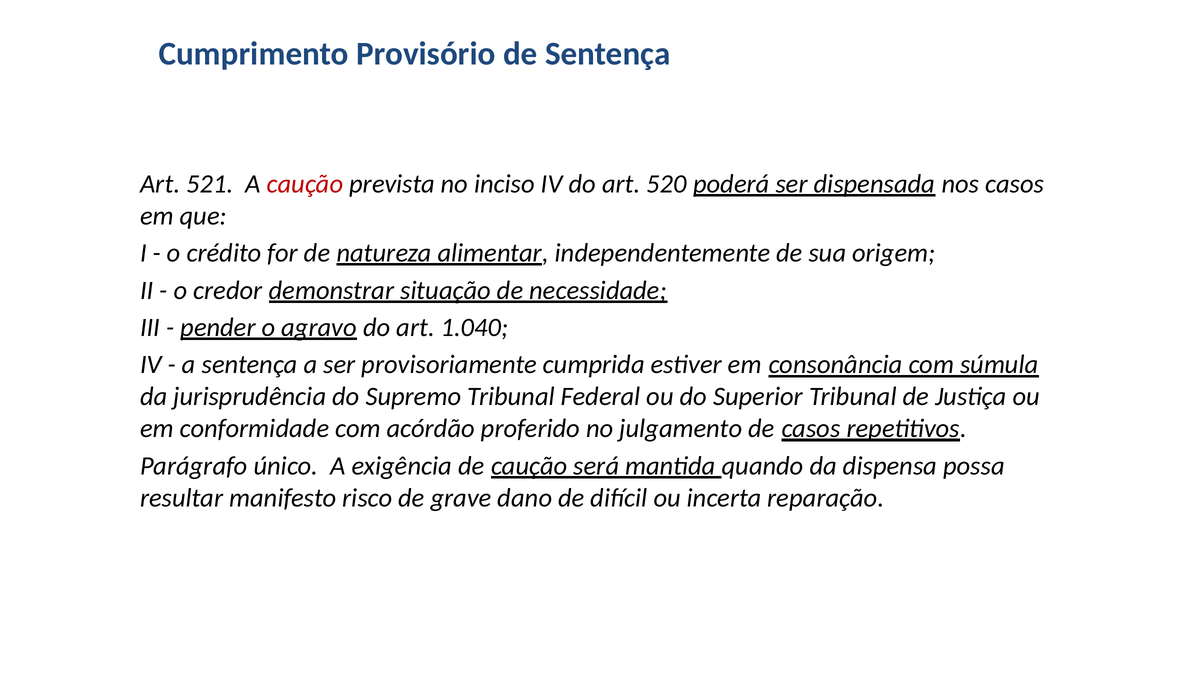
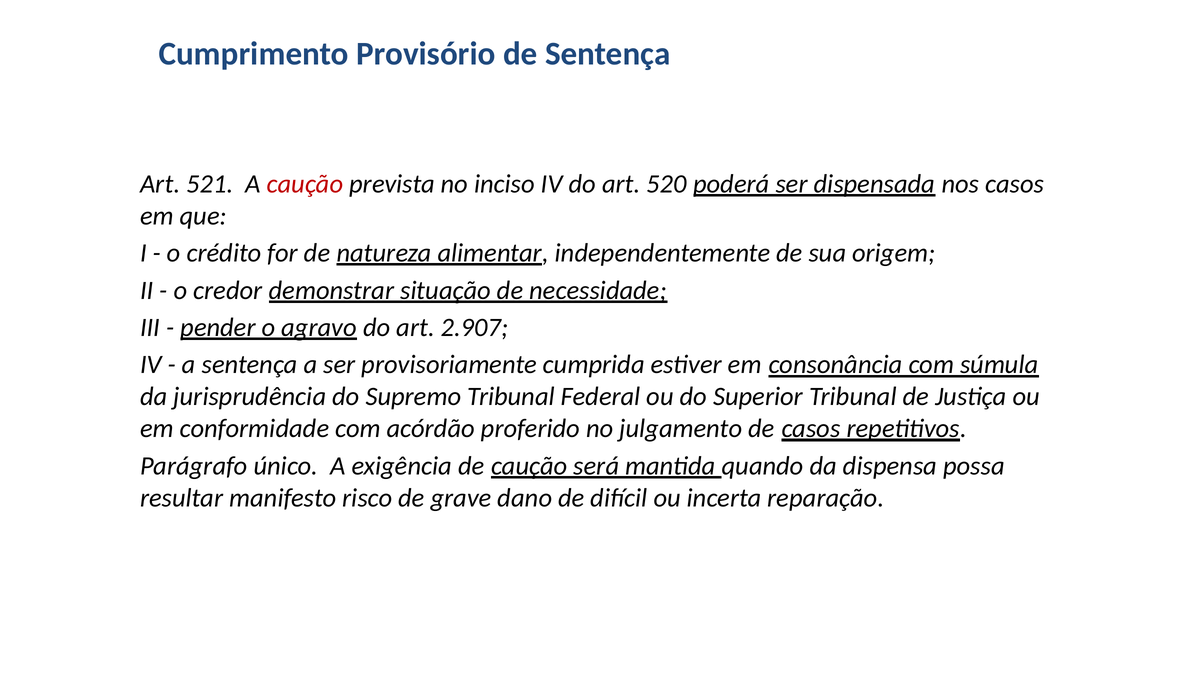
1.040: 1.040 -> 2.907
